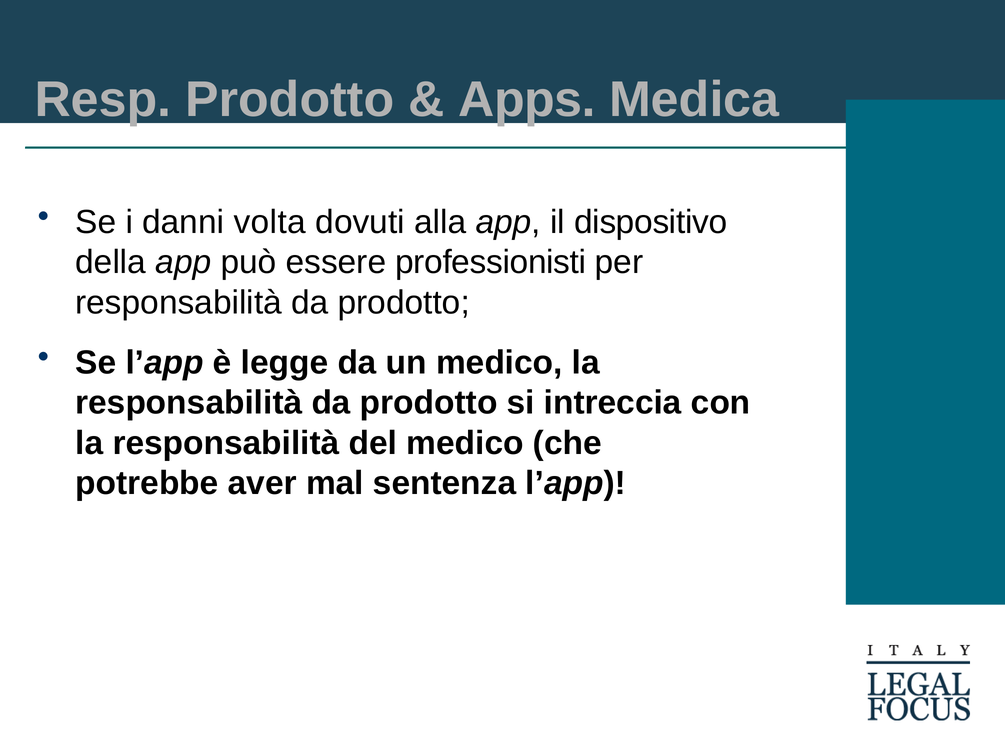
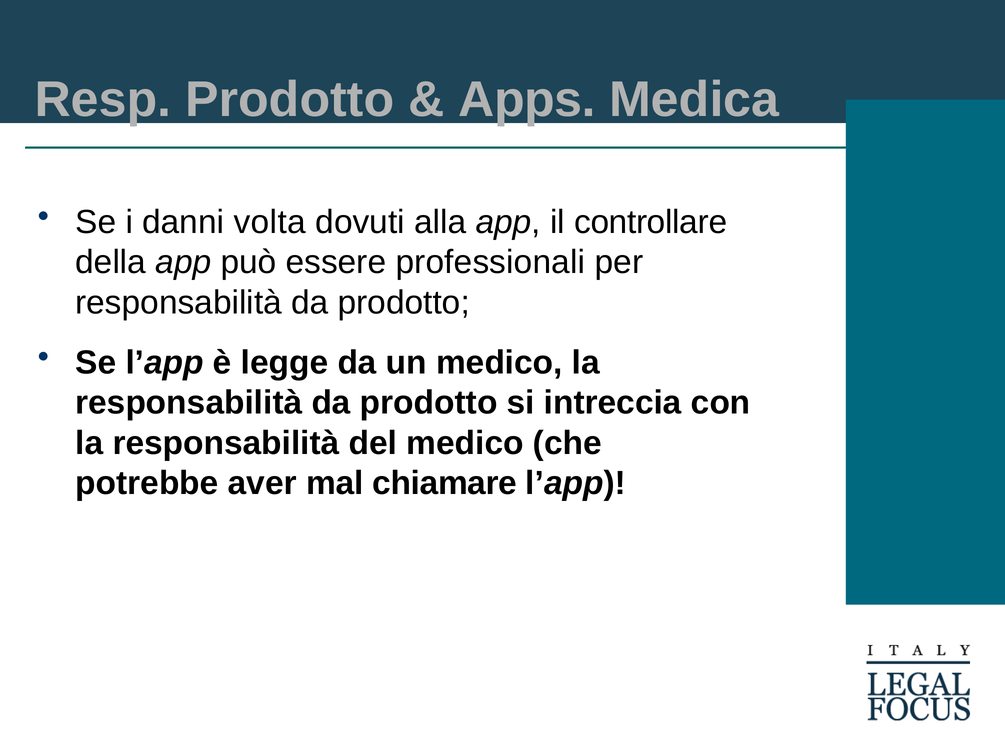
dispositivo: dispositivo -> controllare
professionisti: professionisti -> professionali
sentenza: sentenza -> chiamare
